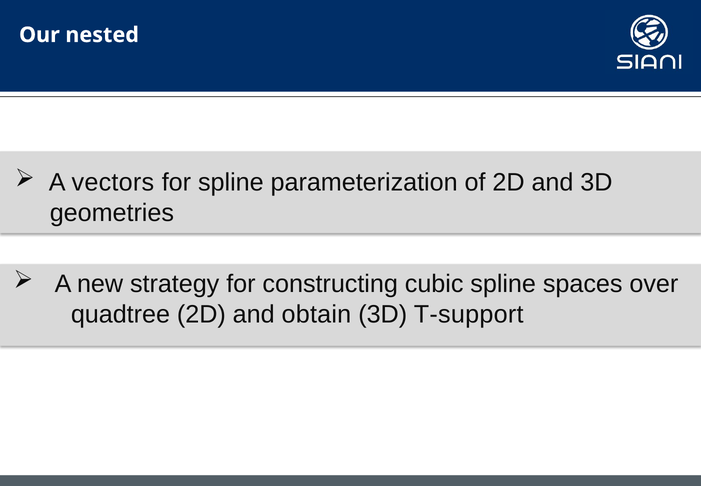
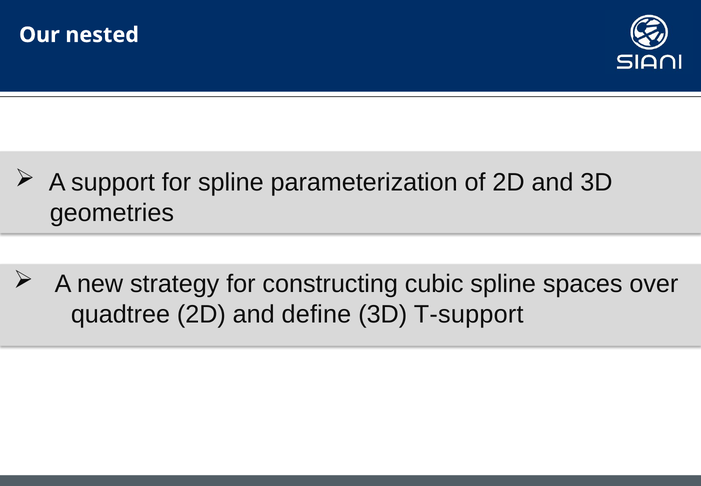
vectors: vectors -> support
obtain: obtain -> define
